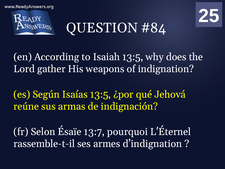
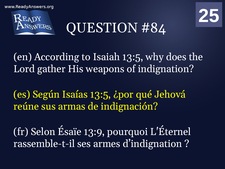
13:7: 13:7 -> 13:9
